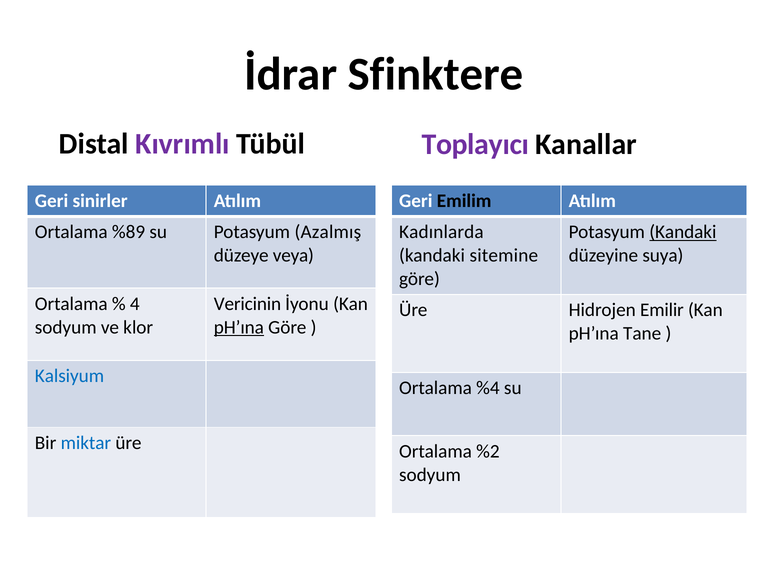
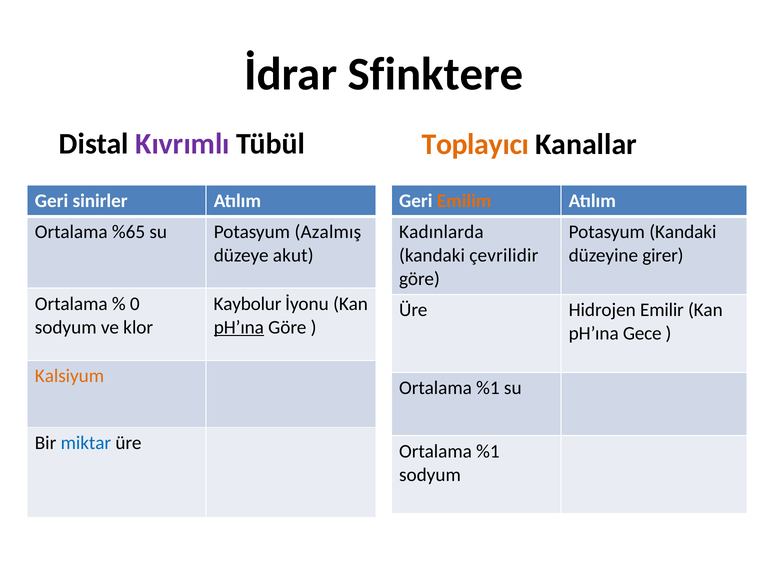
Toplayıcı colour: purple -> orange
Emilim colour: black -> orange
%89: %89 -> %65
Kandaki at (683, 232) underline: present -> none
veya: veya -> akut
sitemine: sitemine -> çevrilidir
suya: suya -> girer
4: 4 -> 0
Vericinin: Vericinin -> Kaybolur
Tane: Tane -> Gece
Kalsiyum colour: blue -> orange
%4 at (488, 388): %4 -> %1
%2 at (488, 451): %2 -> %1
